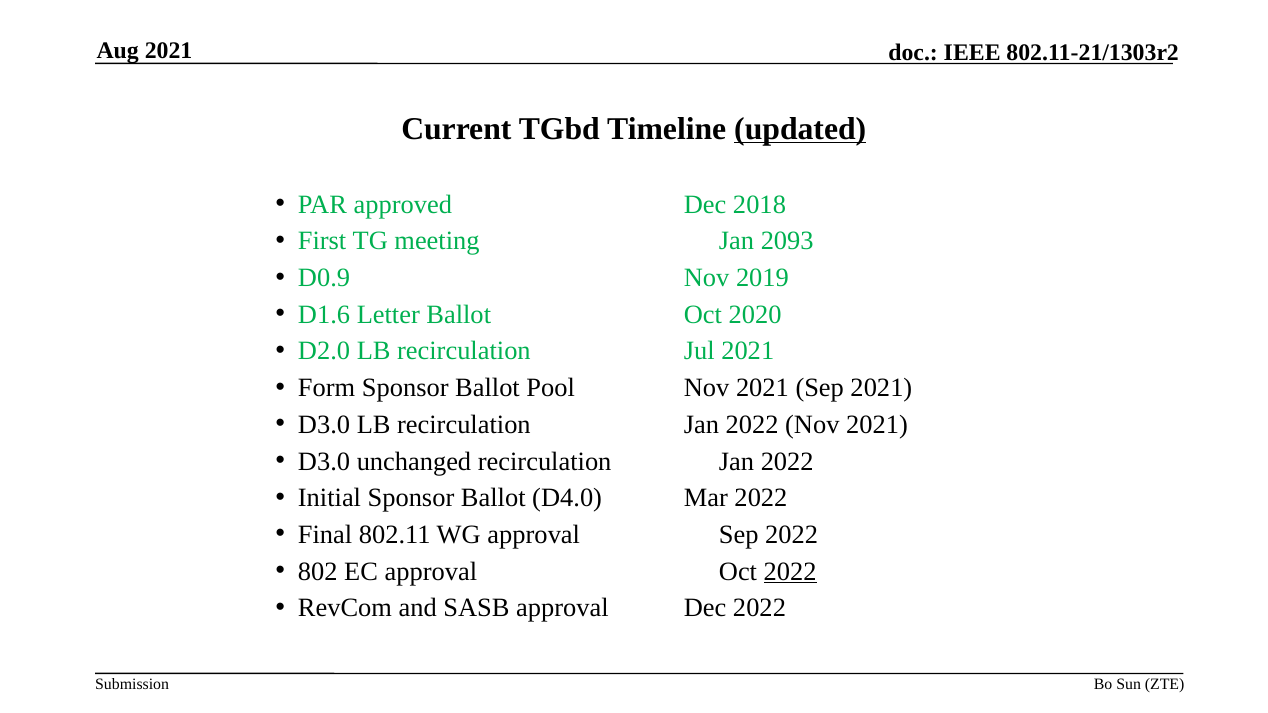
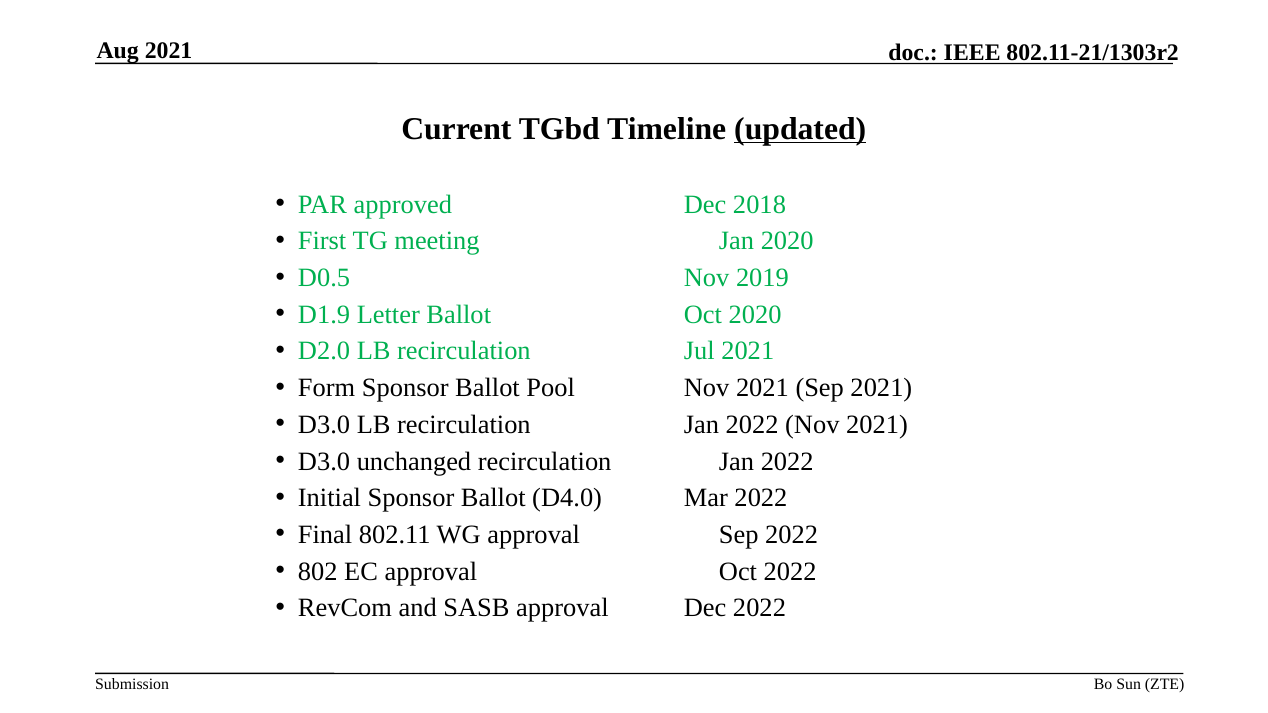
Jan 2093: 2093 -> 2020
D0.9: D0.9 -> D0.5
D1.6: D1.6 -> D1.9
2022 at (790, 572) underline: present -> none
